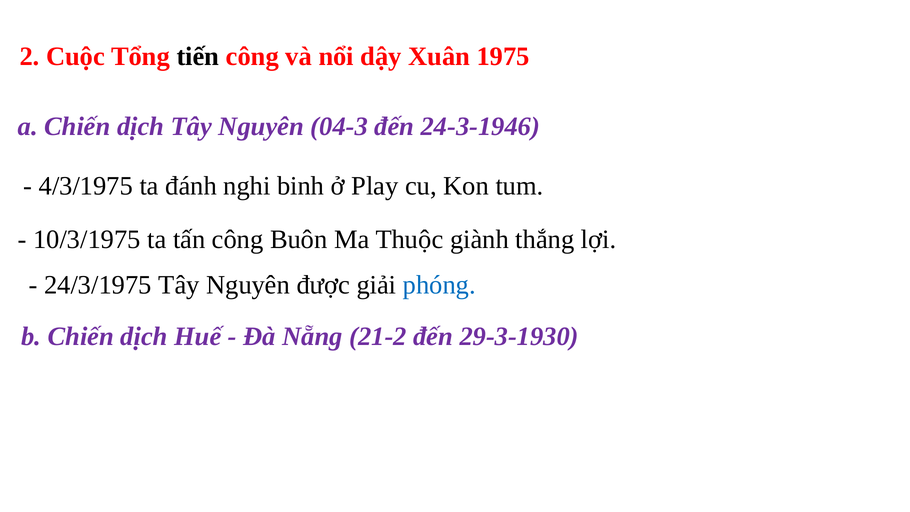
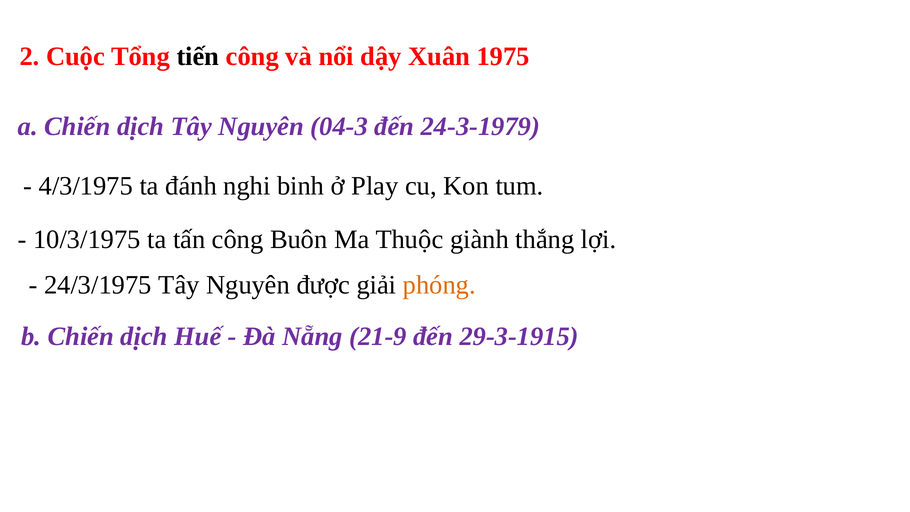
24-3-1946: 24-3-1946 -> 24-3-1979
phóng colour: blue -> orange
21-2: 21-2 -> 21-9
29-3-1930: 29-3-1930 -> 29-3-1915
